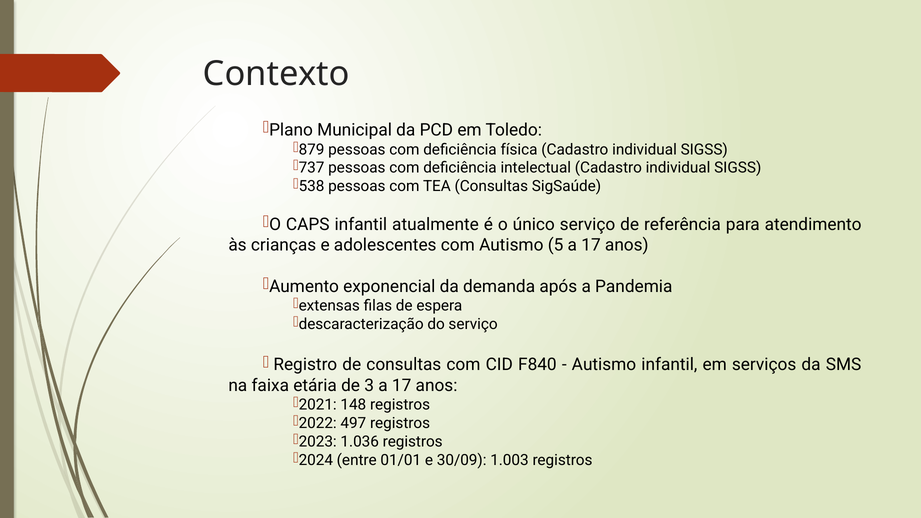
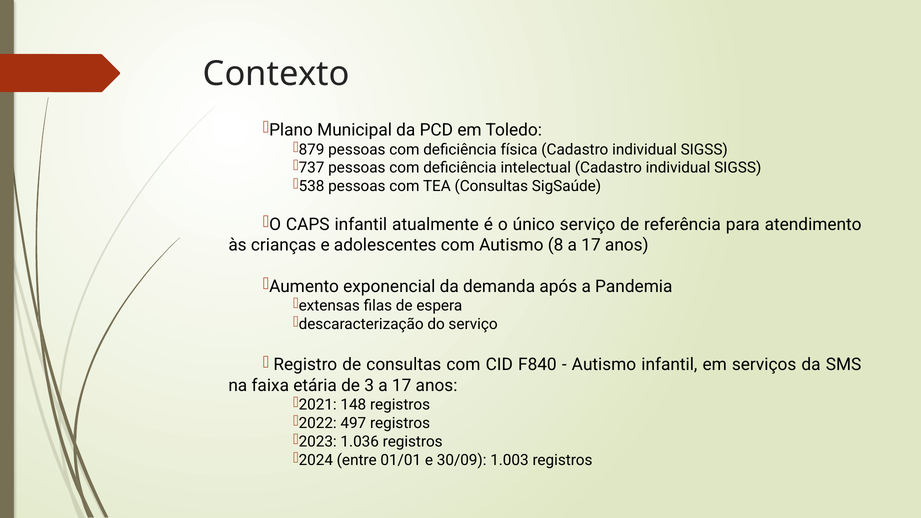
5: 5 -> 8
